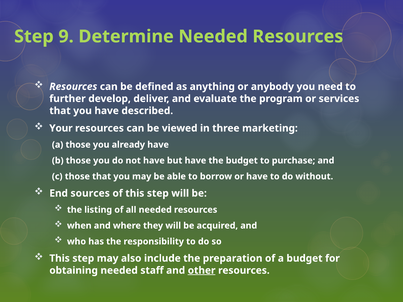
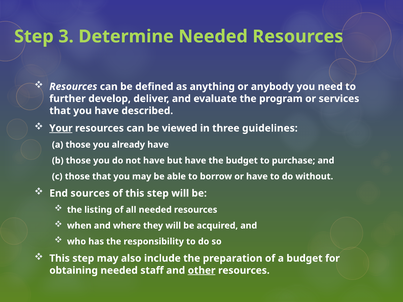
9: 9 -> 3
Your underline: none -> present
marketing: marketing -> guidelines
